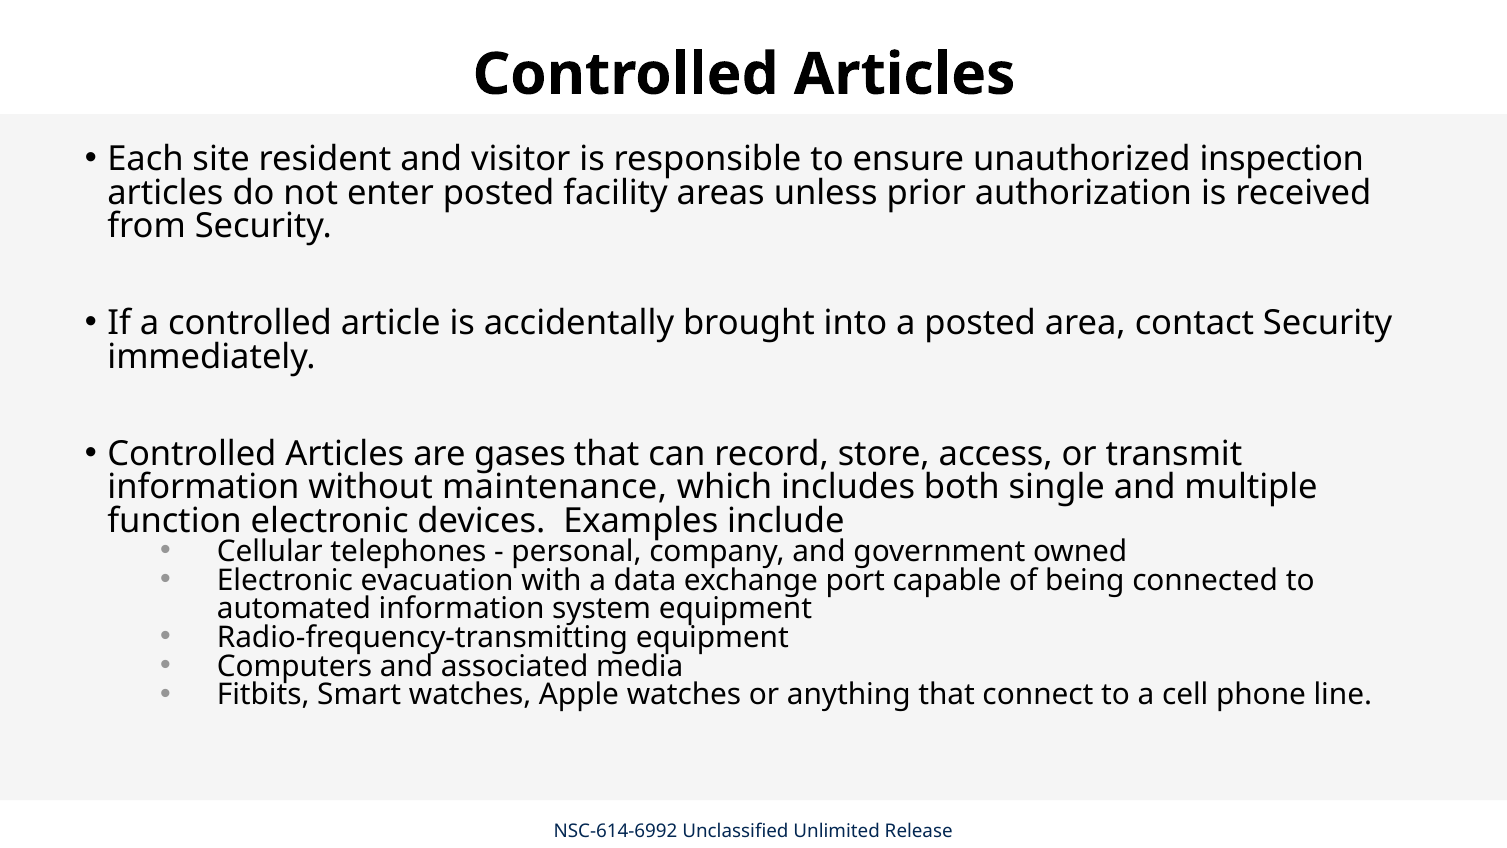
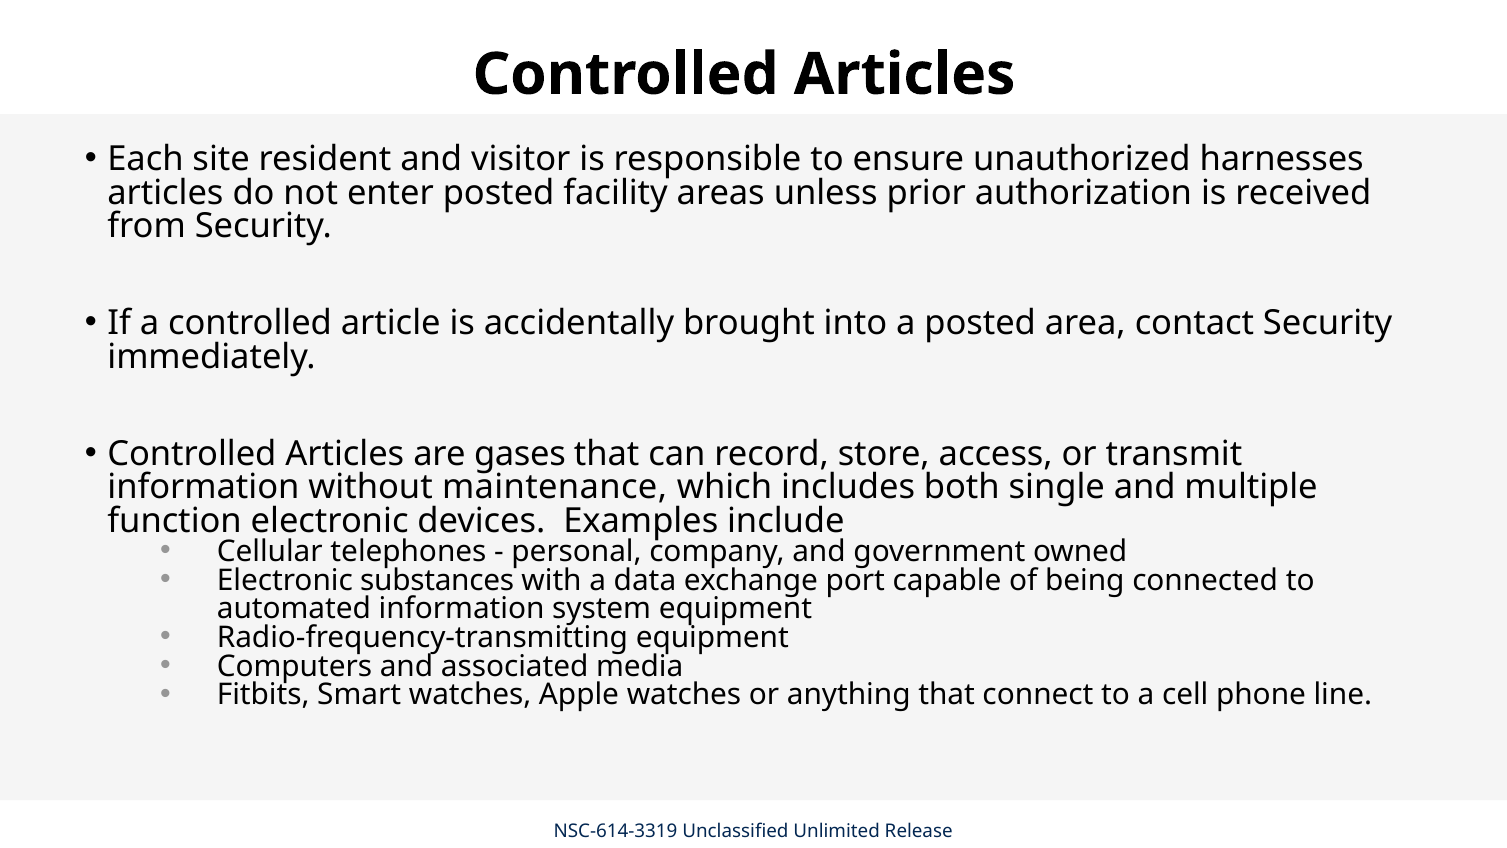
inspection: inspection -> harnesses
evacuation: evacuation -> substances
NSC-614-6992: NSC-614-6992 -> NSC-614-3319
